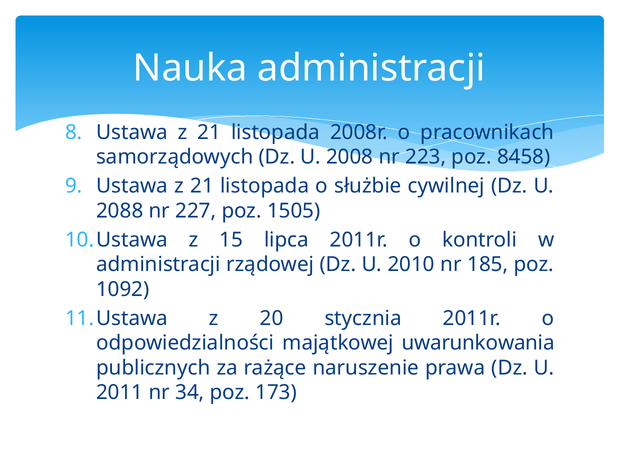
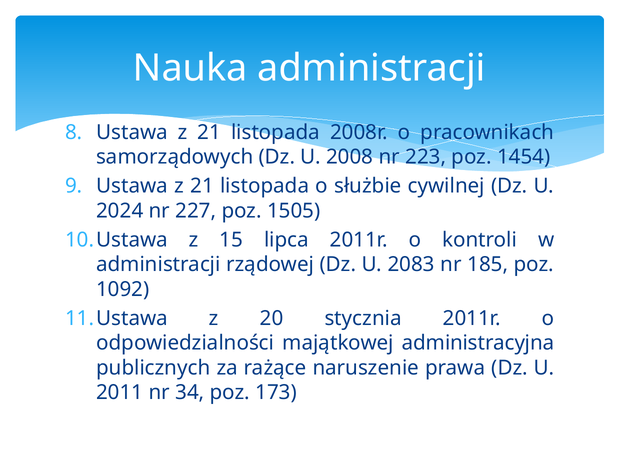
8458: 8458 -> 1454
2088: 2088 -> 2024
2010: 2010 -> 2083
uwarunkowania: uwarunkowania -> administracyjna
